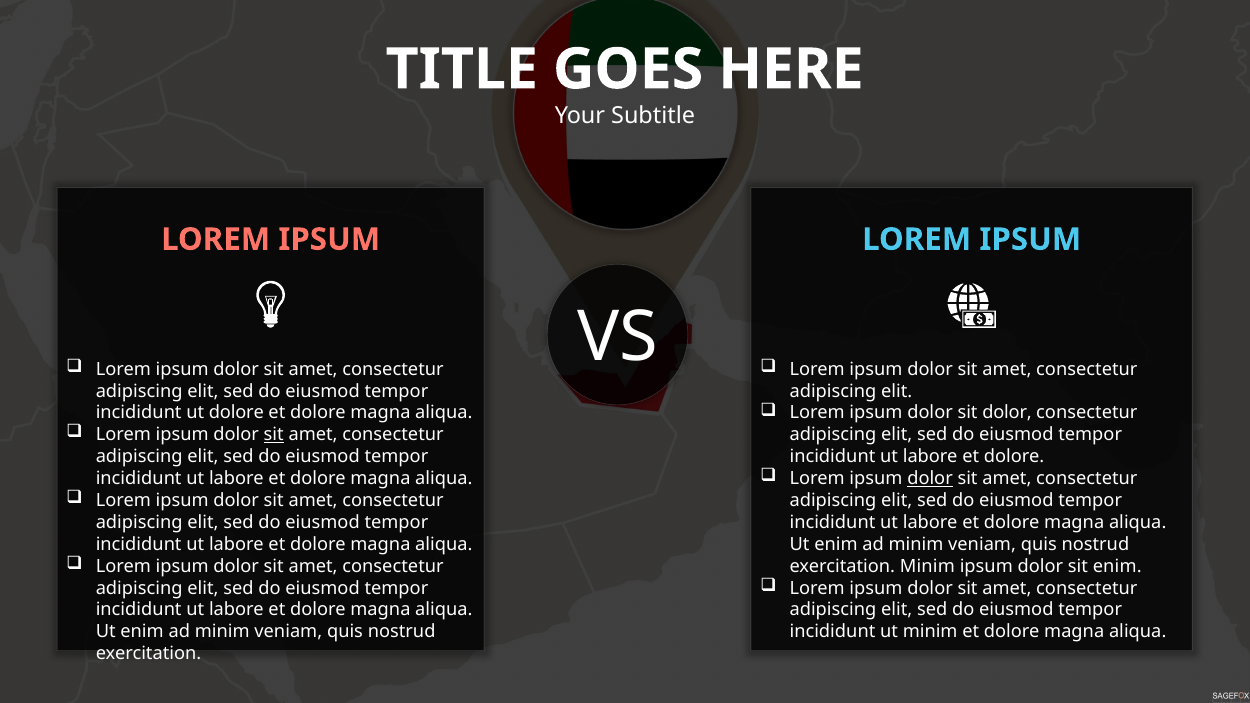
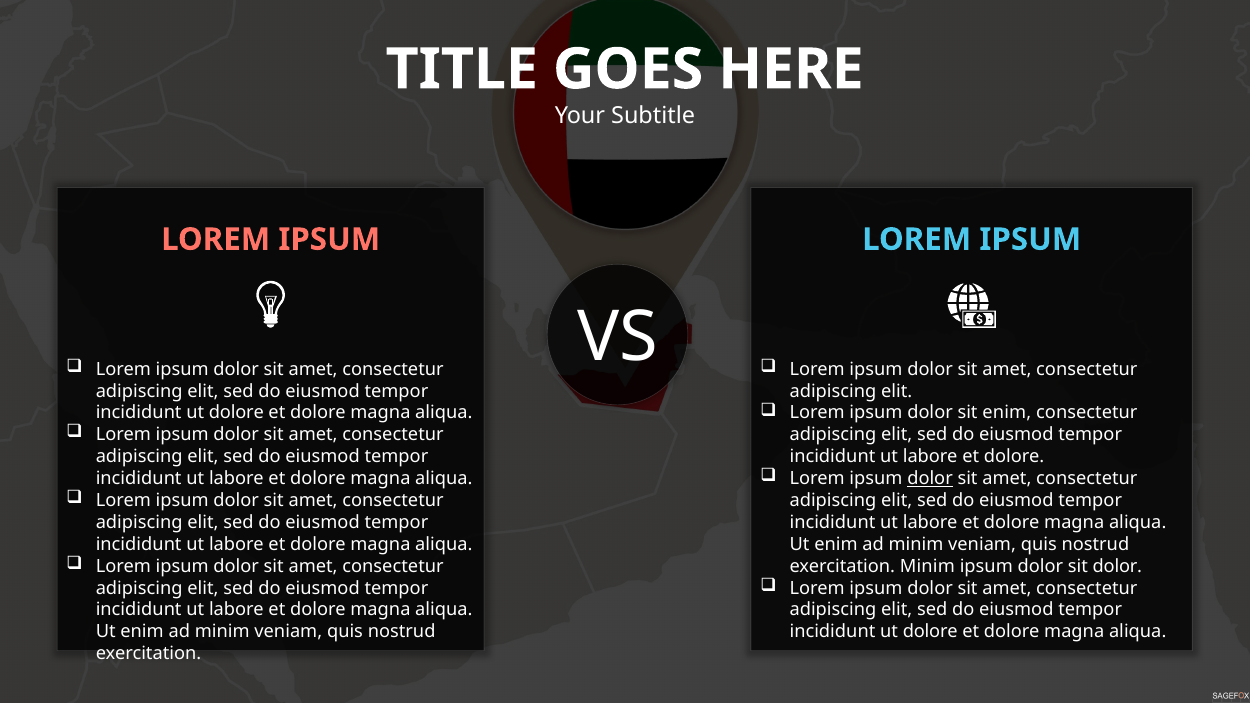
sit dolor: dolor -> enim
sit at (274, 435) underline: present -> none
sit enim: enim -> dolor
minim at (930, 632): minim -> dolore
